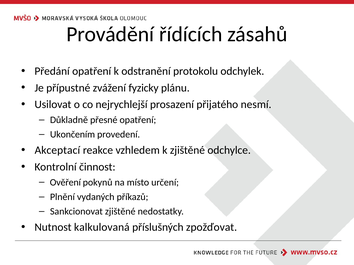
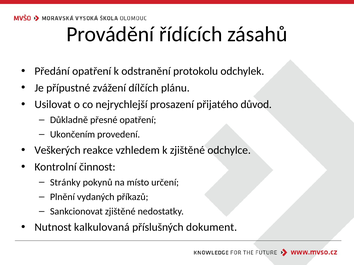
fyzicky: fyzicky -> dílčích
nesmí: nesmí -> důvod
Akceptací: Akceptací -> Veškerých
Ověření: Ověření -> Stránky
zpožďovat: zpožďovat -> dokument
